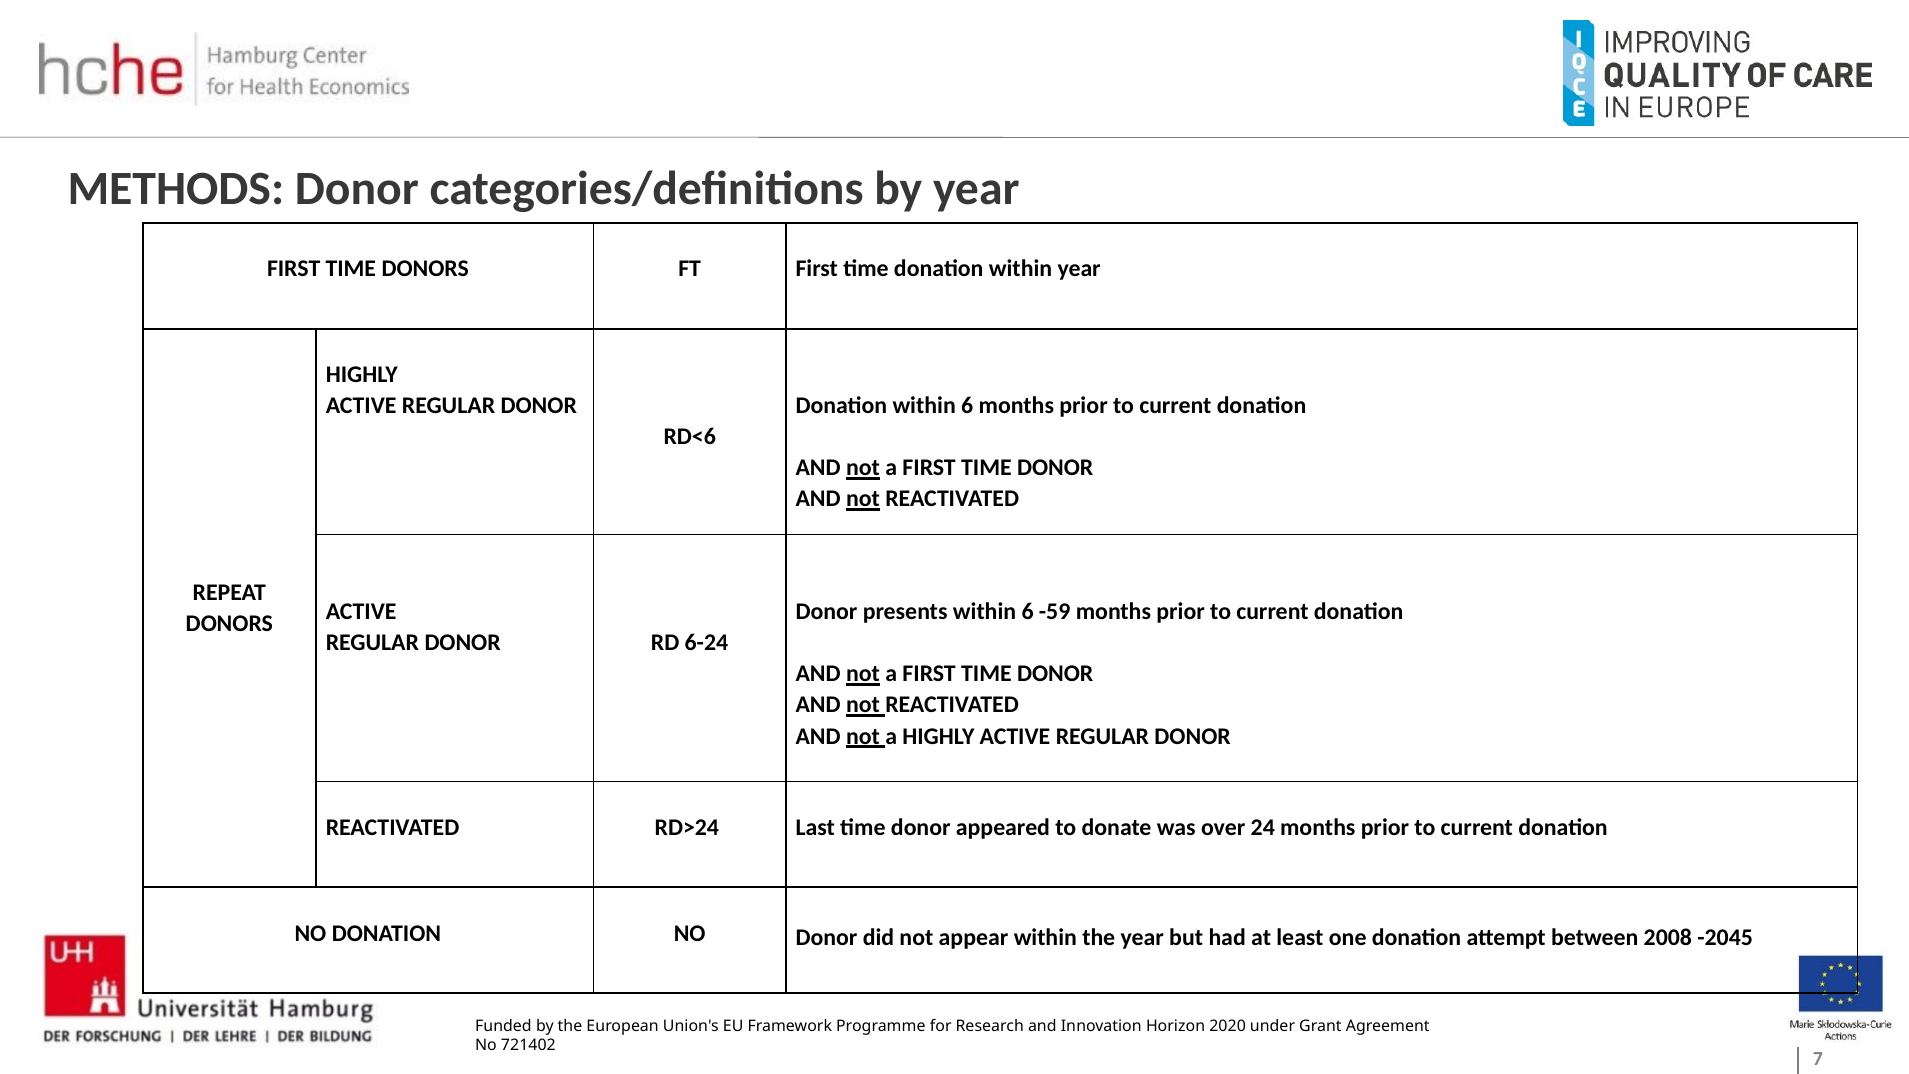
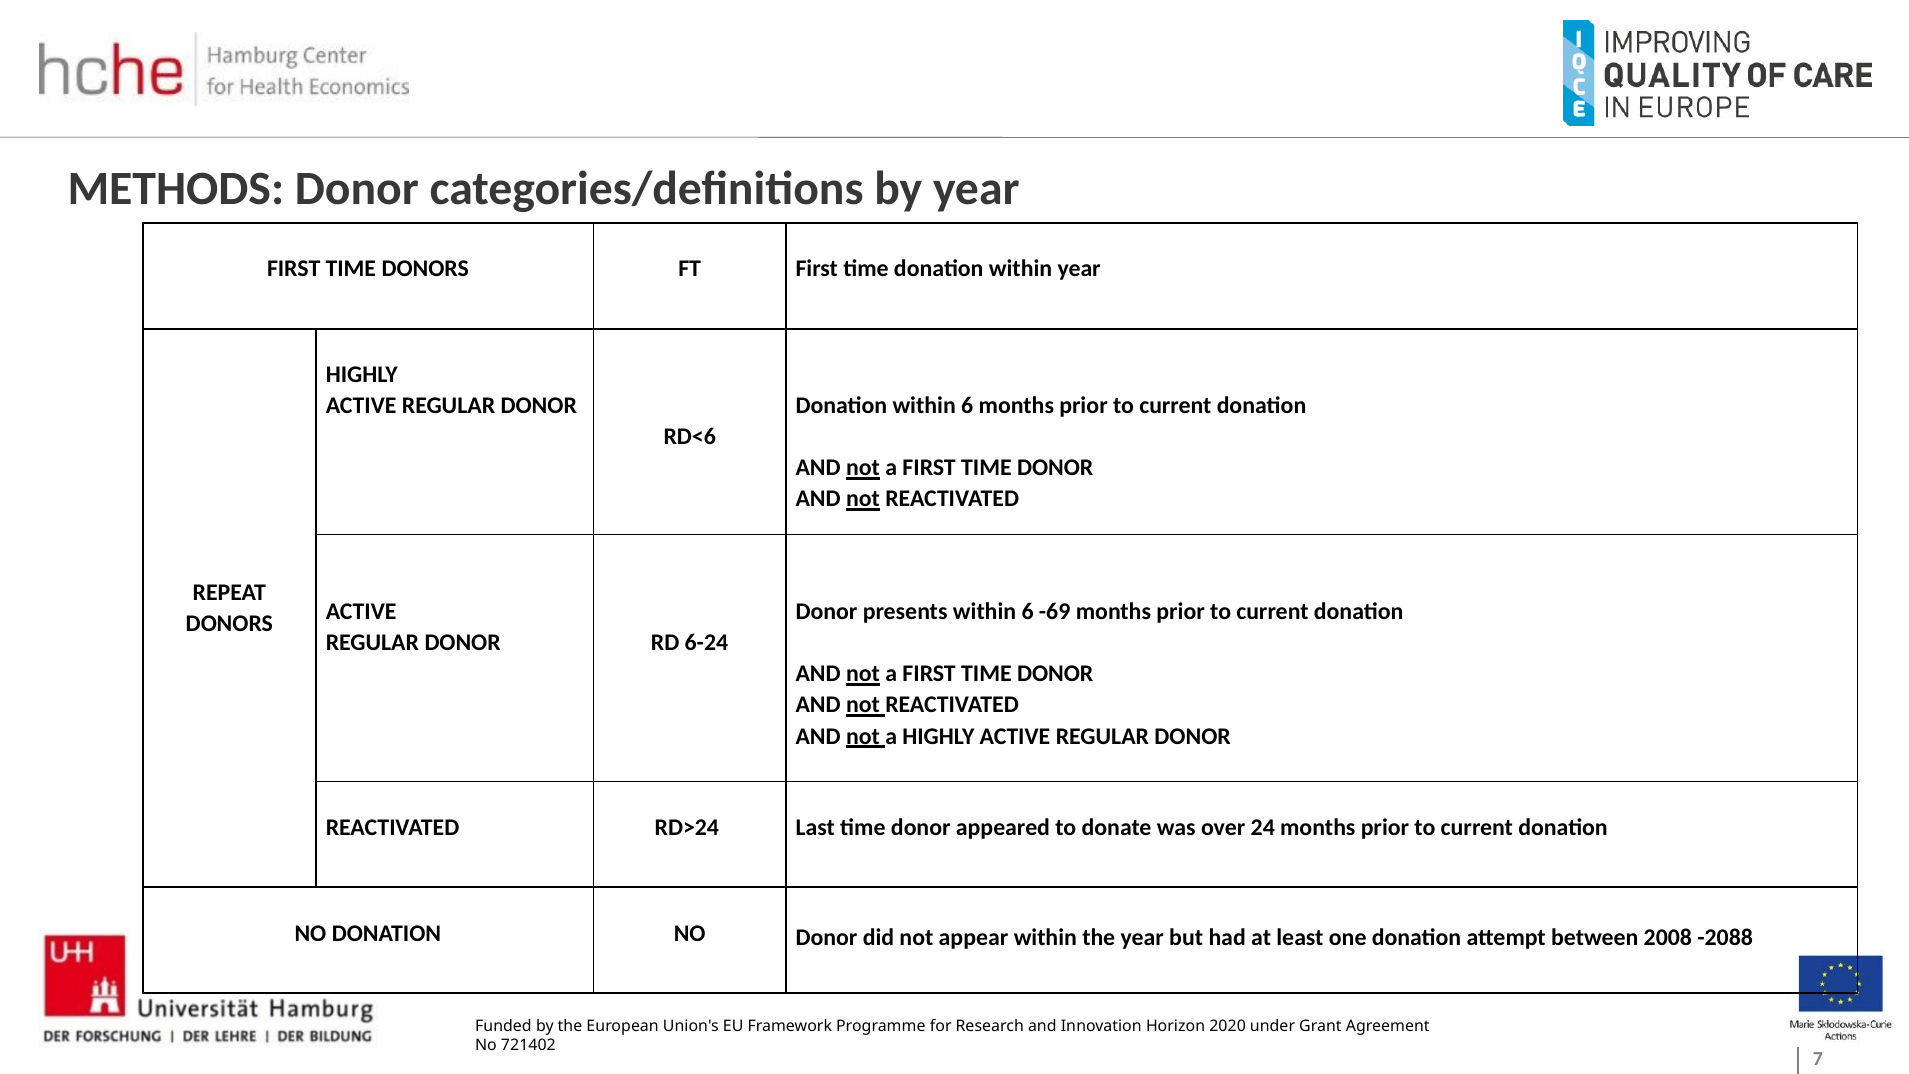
-59: -59 -> -69
-2045: -2045 -> -2088
